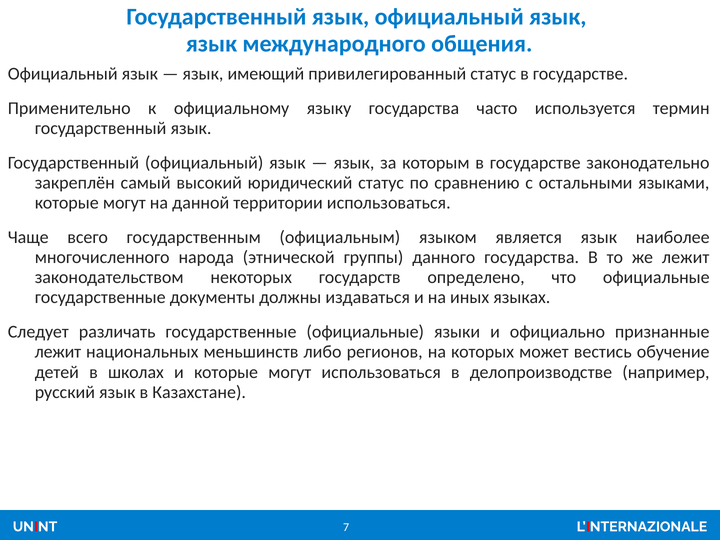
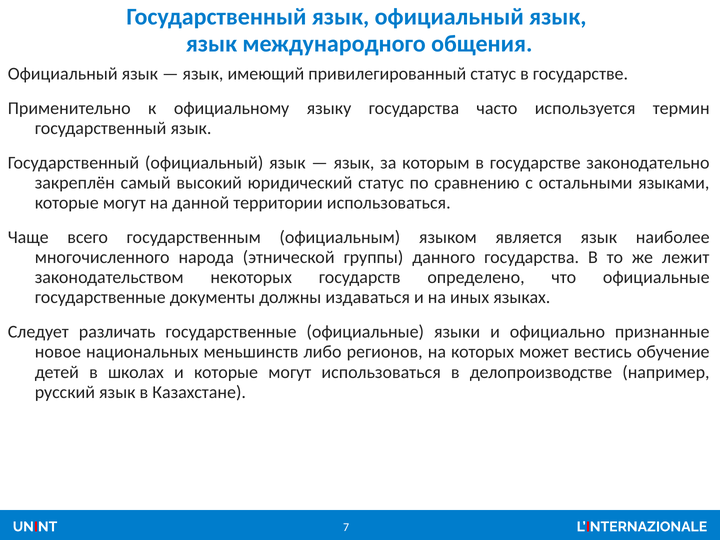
лежит at (58, 352): лежит -> новое
